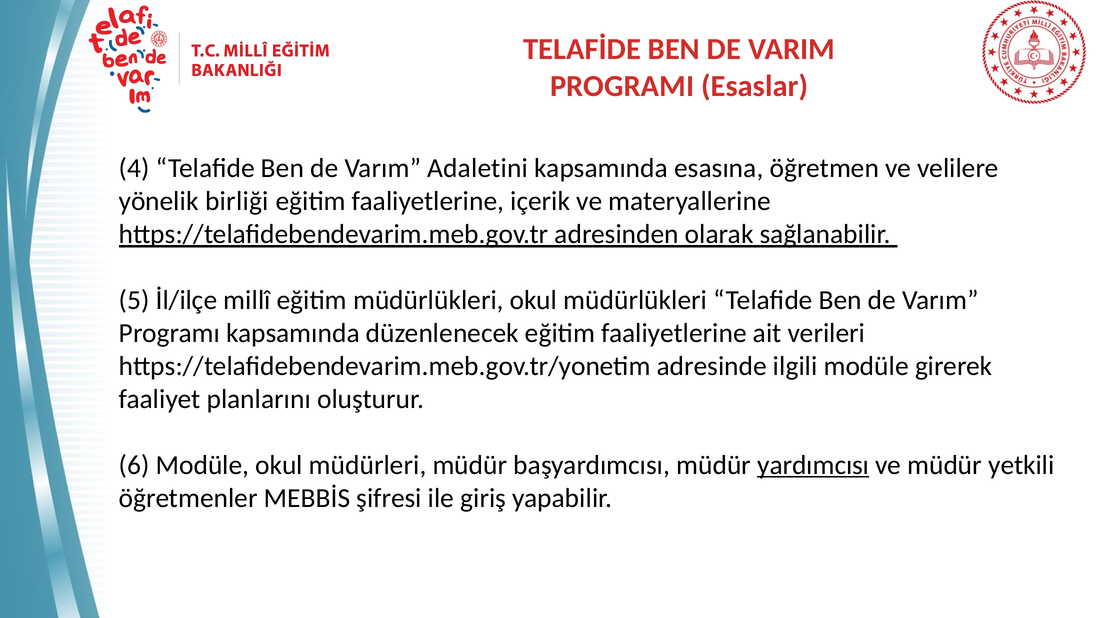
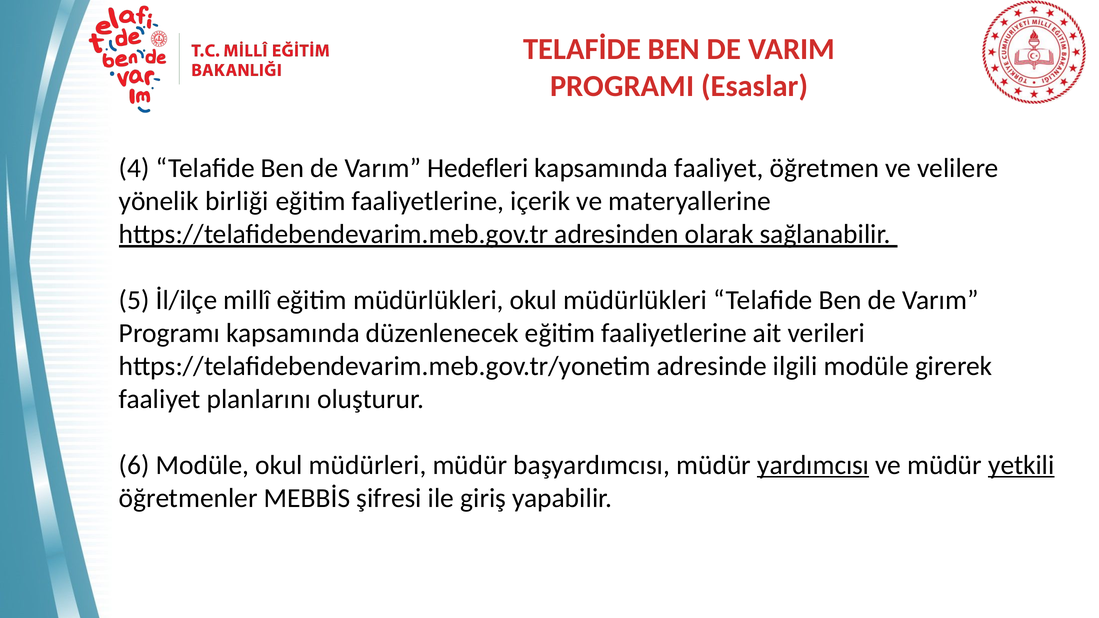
Adaletini: Adaletini -> Hedefleri
kapsamında esasına: esasına -> faaliyet
yetkili underline: none -> present
